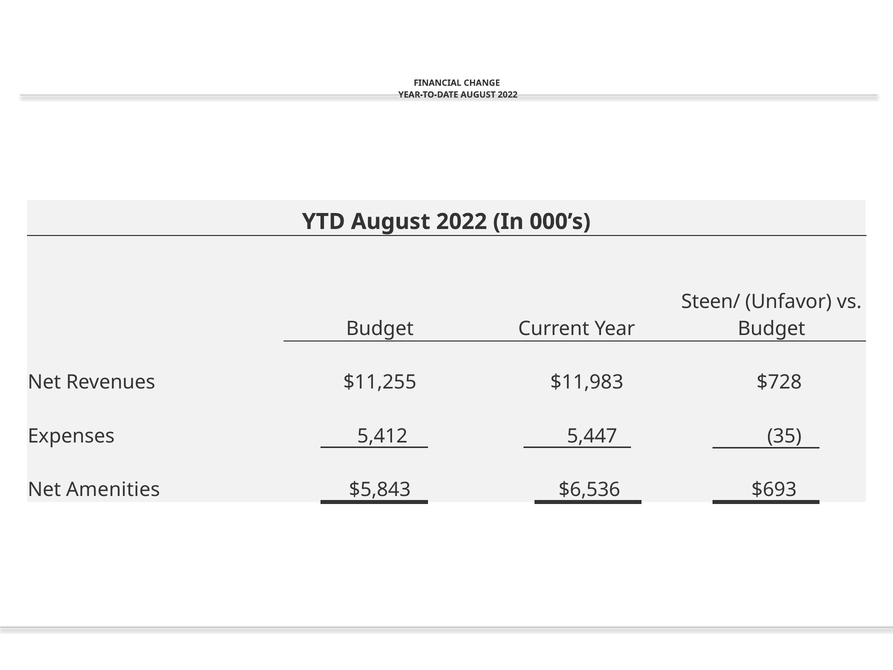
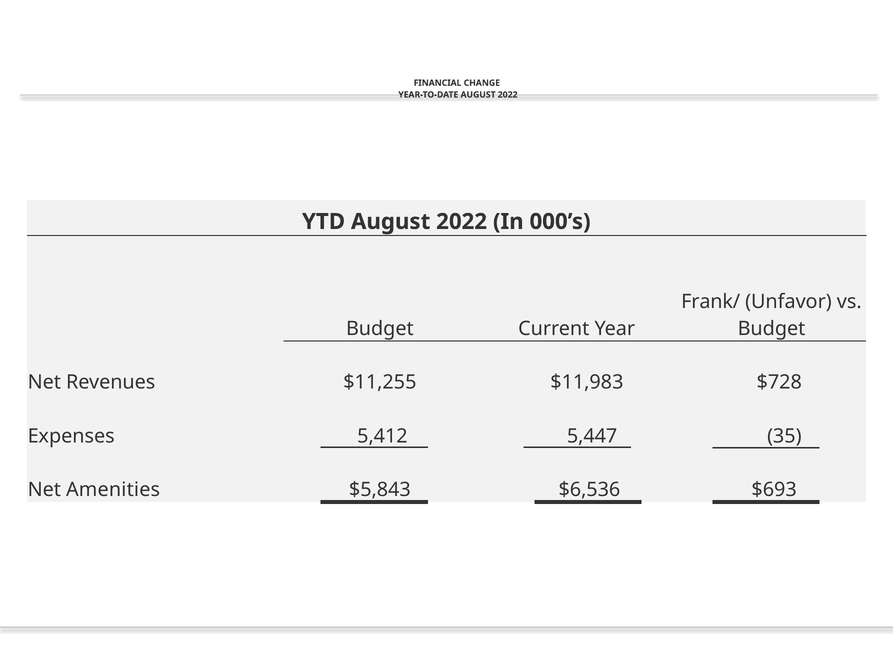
Steen/: Steen/ -> Frank/
